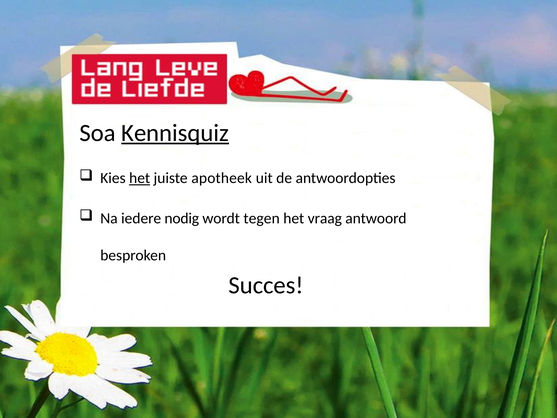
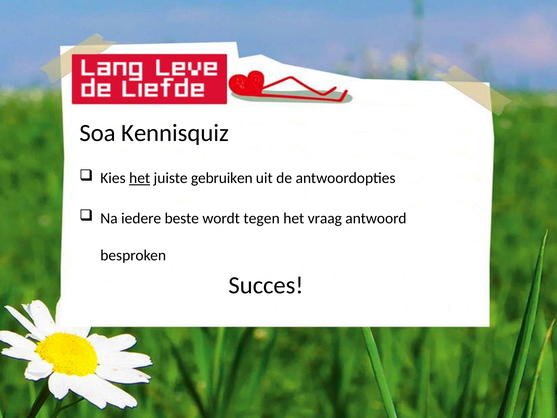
Kennisquiz underline: present -> none
apotheek: apotheek -> gebruiken
nodig: nodig -> beste
